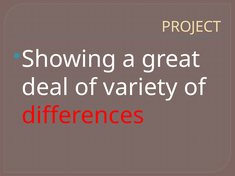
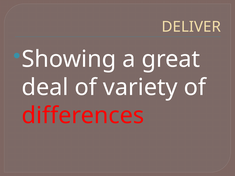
PROJECT: PROJECT -> DELIVER
